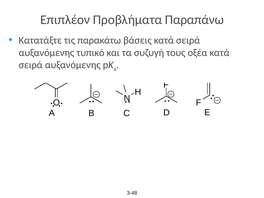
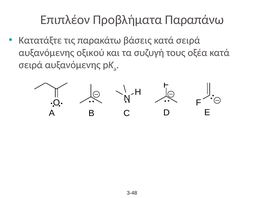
τυπικό: τυπικό -> οξικού
